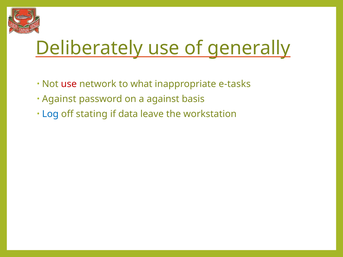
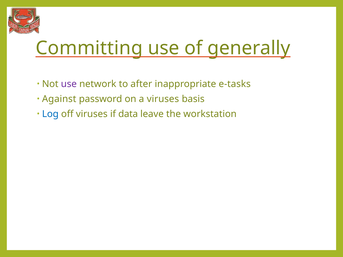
Deliberately: Deliberately -> Committing
use at (69, 84) colour: red -> purple
what: what -> after
a against: against -> viruses
off stating: stating -> viruses
